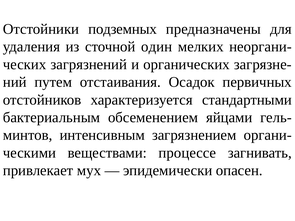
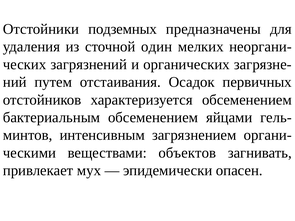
характеризуется стандартными: стандартными -> обсеменением
процессе: процессе -> объектов
